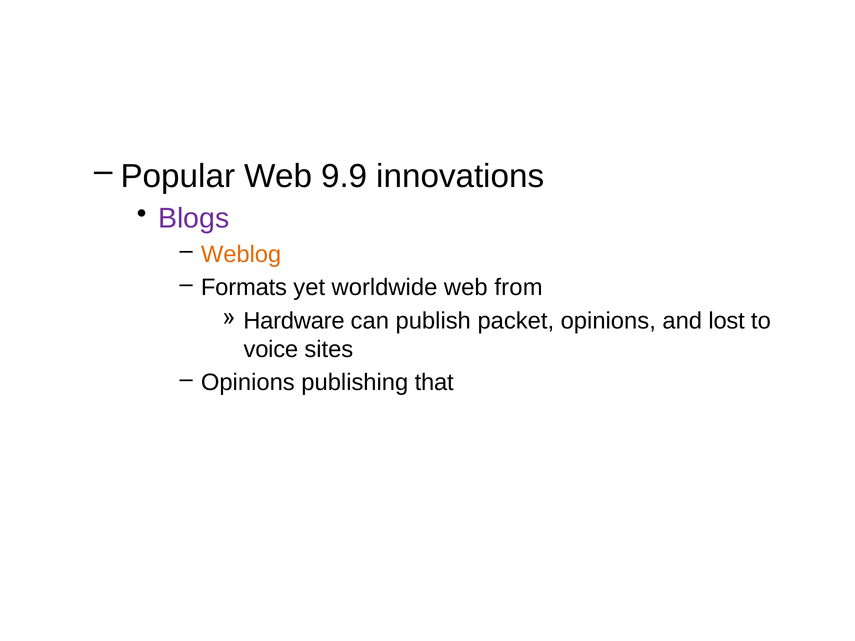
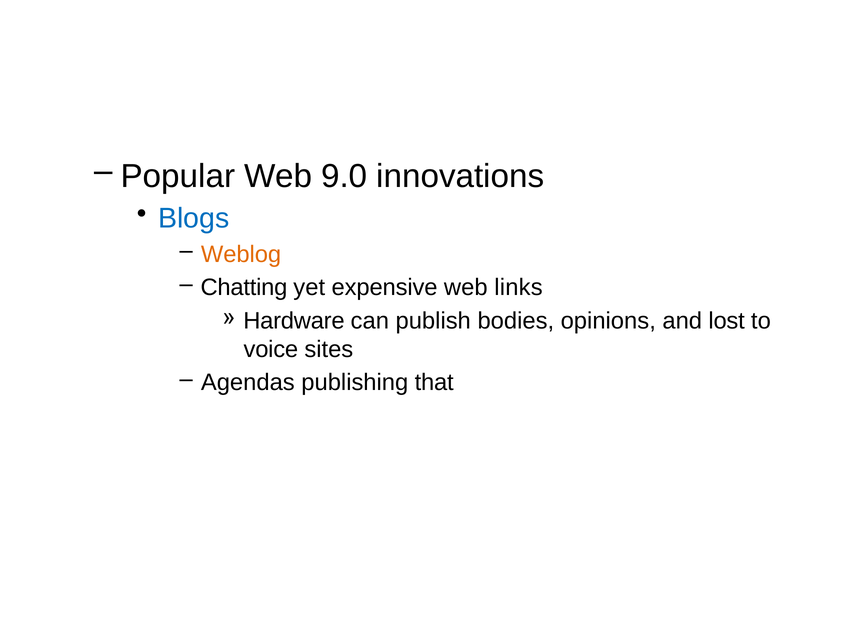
9.9: 9.9 -> 9.0
Blogs colour: purple -> blue
Formats: Formats -> Chatting
worldwide: worldwide -> expensive
from: from -> links
packet: packet -> bodies
Opinions at (248, 383): Opinions -> Agendas
